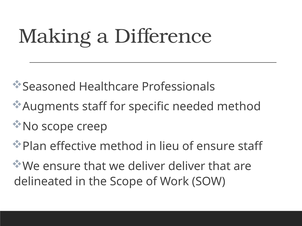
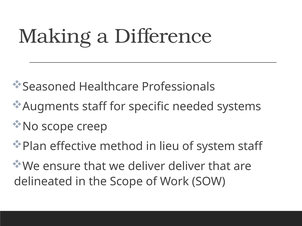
needed method: method -> systems
of ensure: ensure -> system
